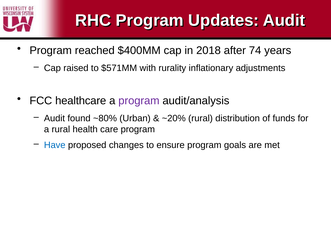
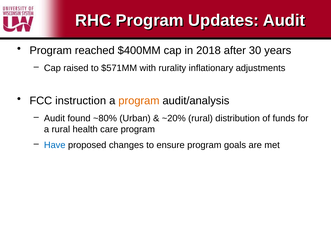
74: 74 -> 30
healthcare: healthcare -> instruction
program at (139, 100) colour: purple -> orange
